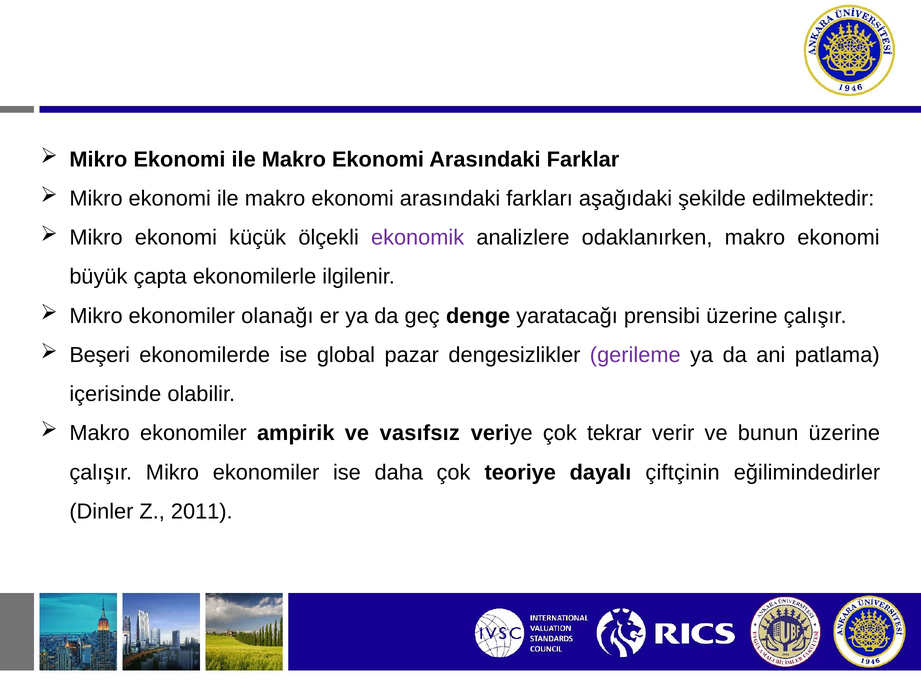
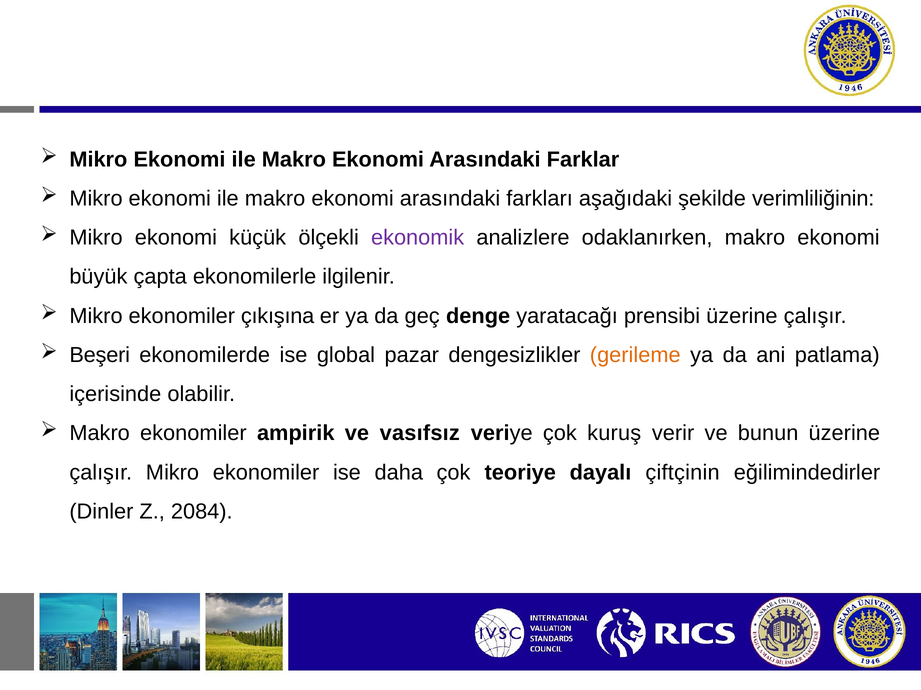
edilmektedir: edilmektedir -> verimliliğinin
olanağı: olanağı -> çıkışına
gerileme colour: purple -> orange
tekrar: tekrar -> kuruş
2011: 2011 -> 2084
